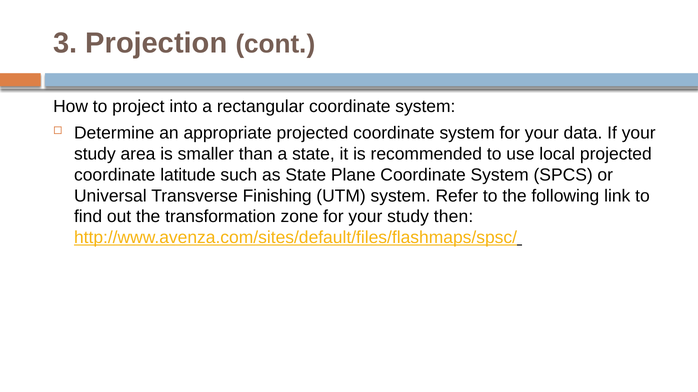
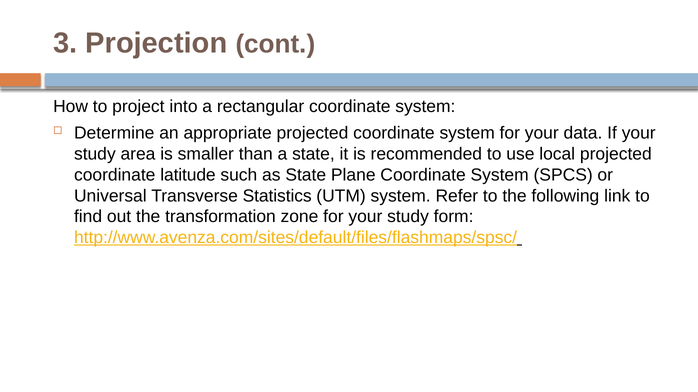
Finishing: Finishing -> Statistics
then: then -> form
